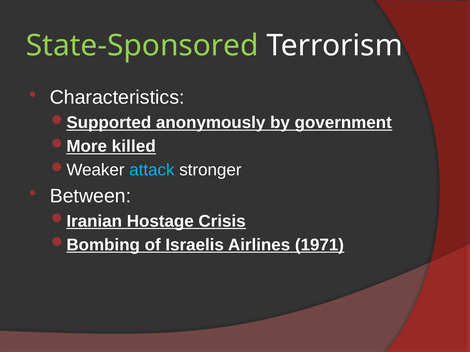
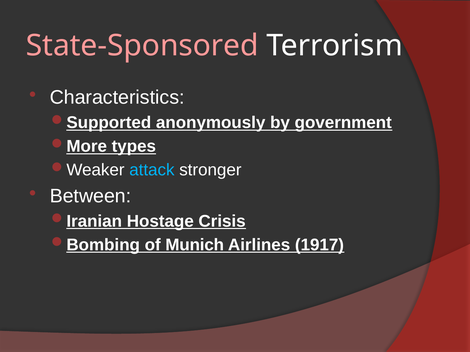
State-Sponsored colour: light green -> pink
killed: killed -> types
Israelis: Israelis -> Munich
1971: 1971 -> 1917
